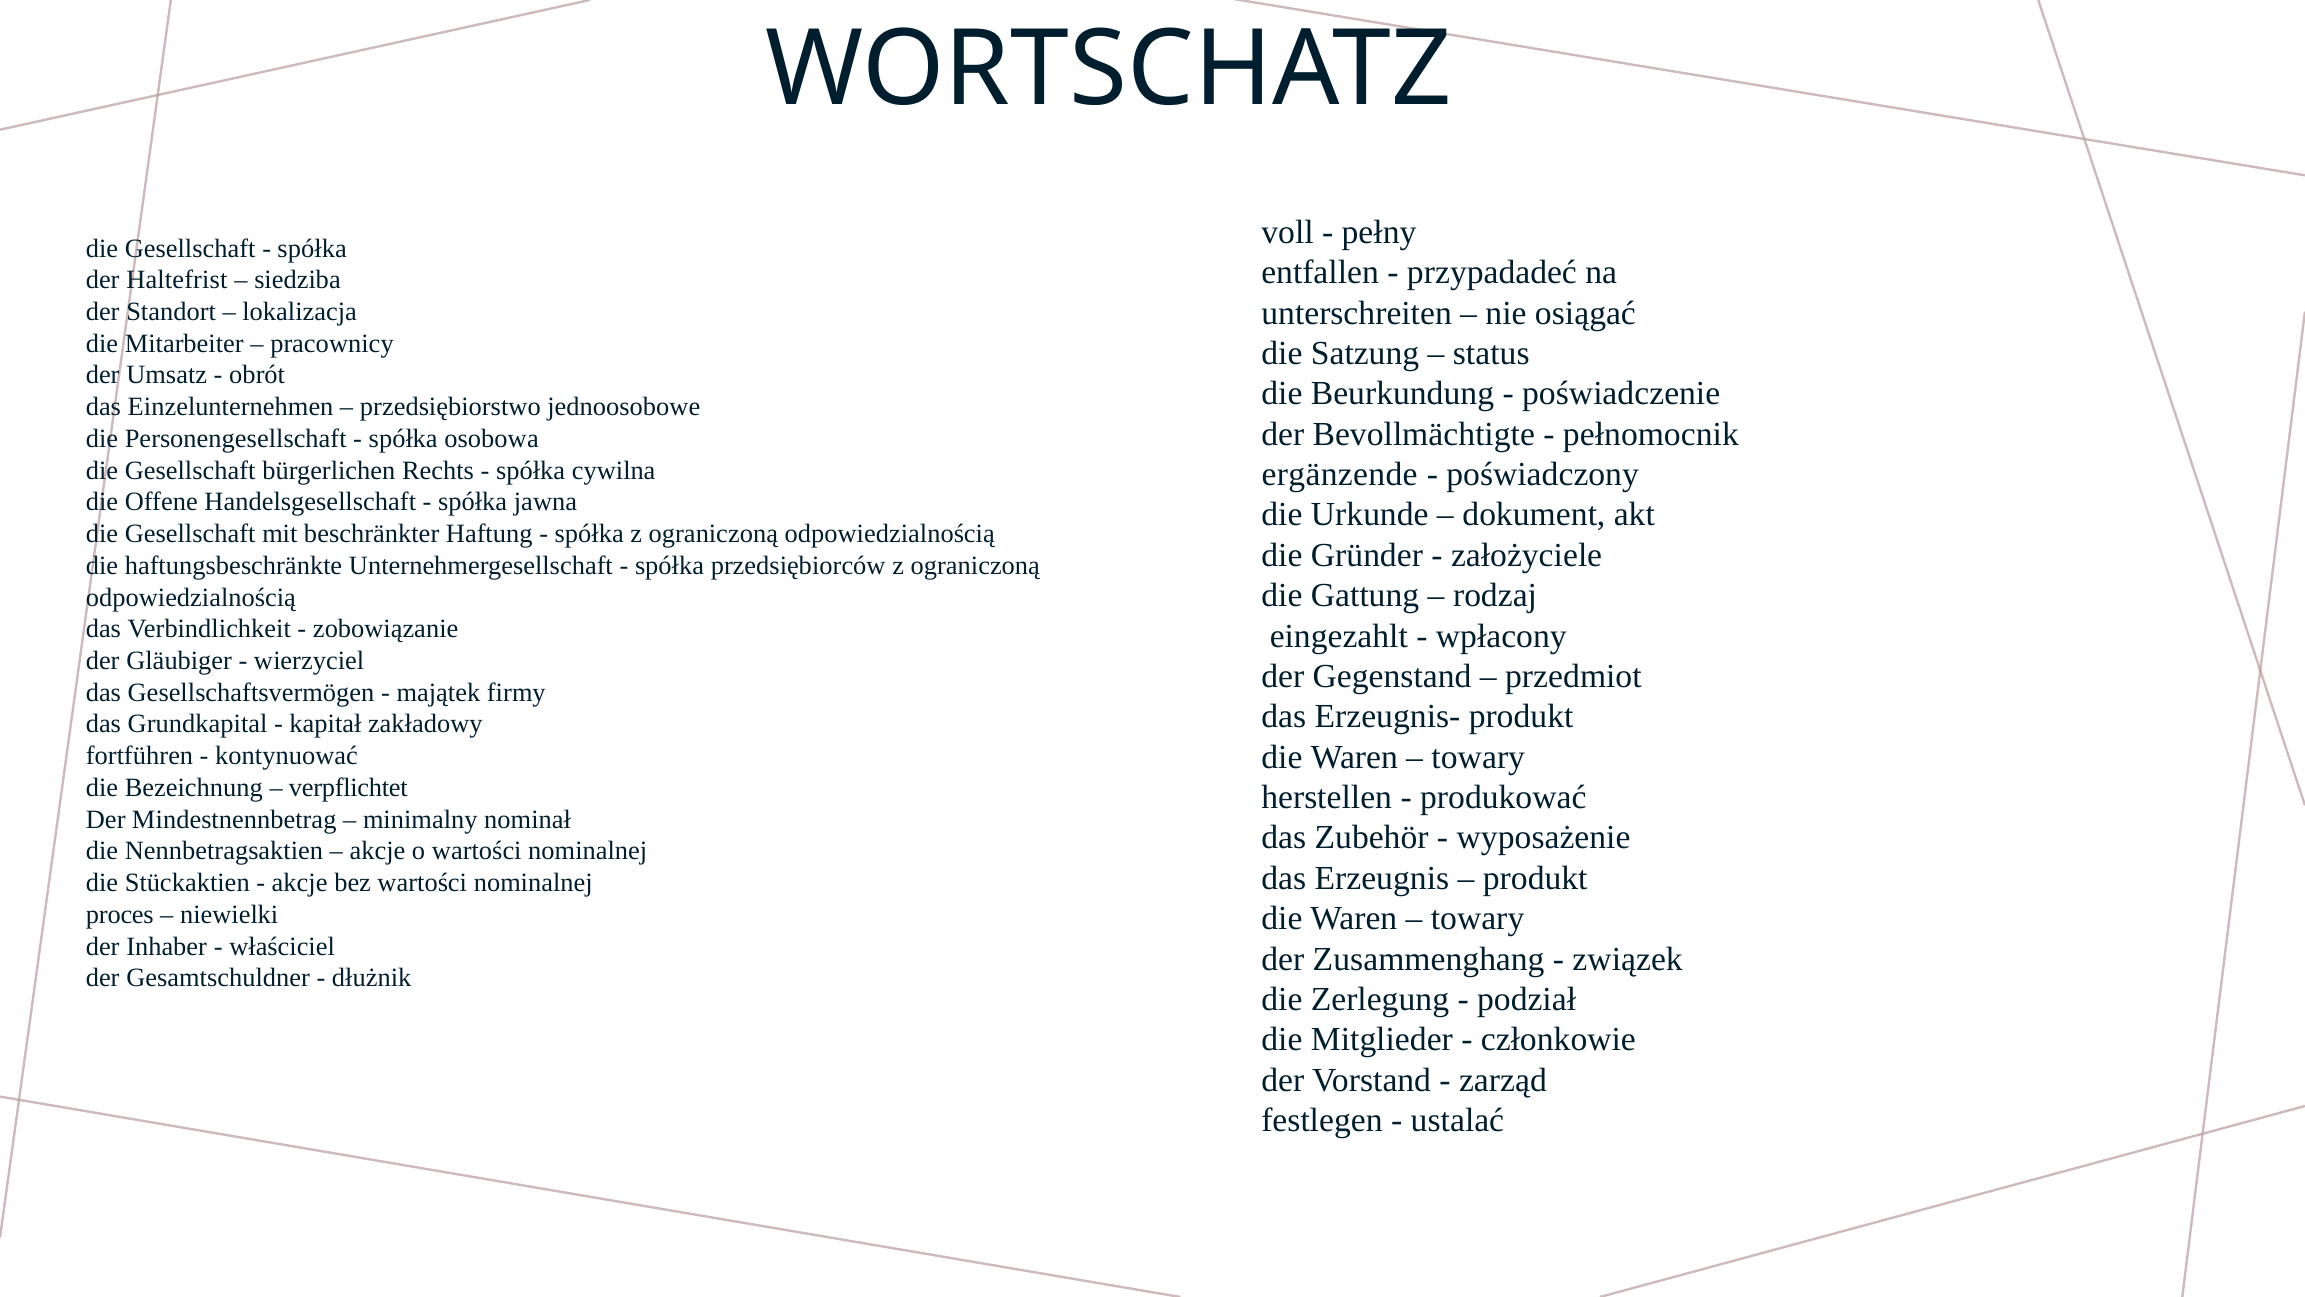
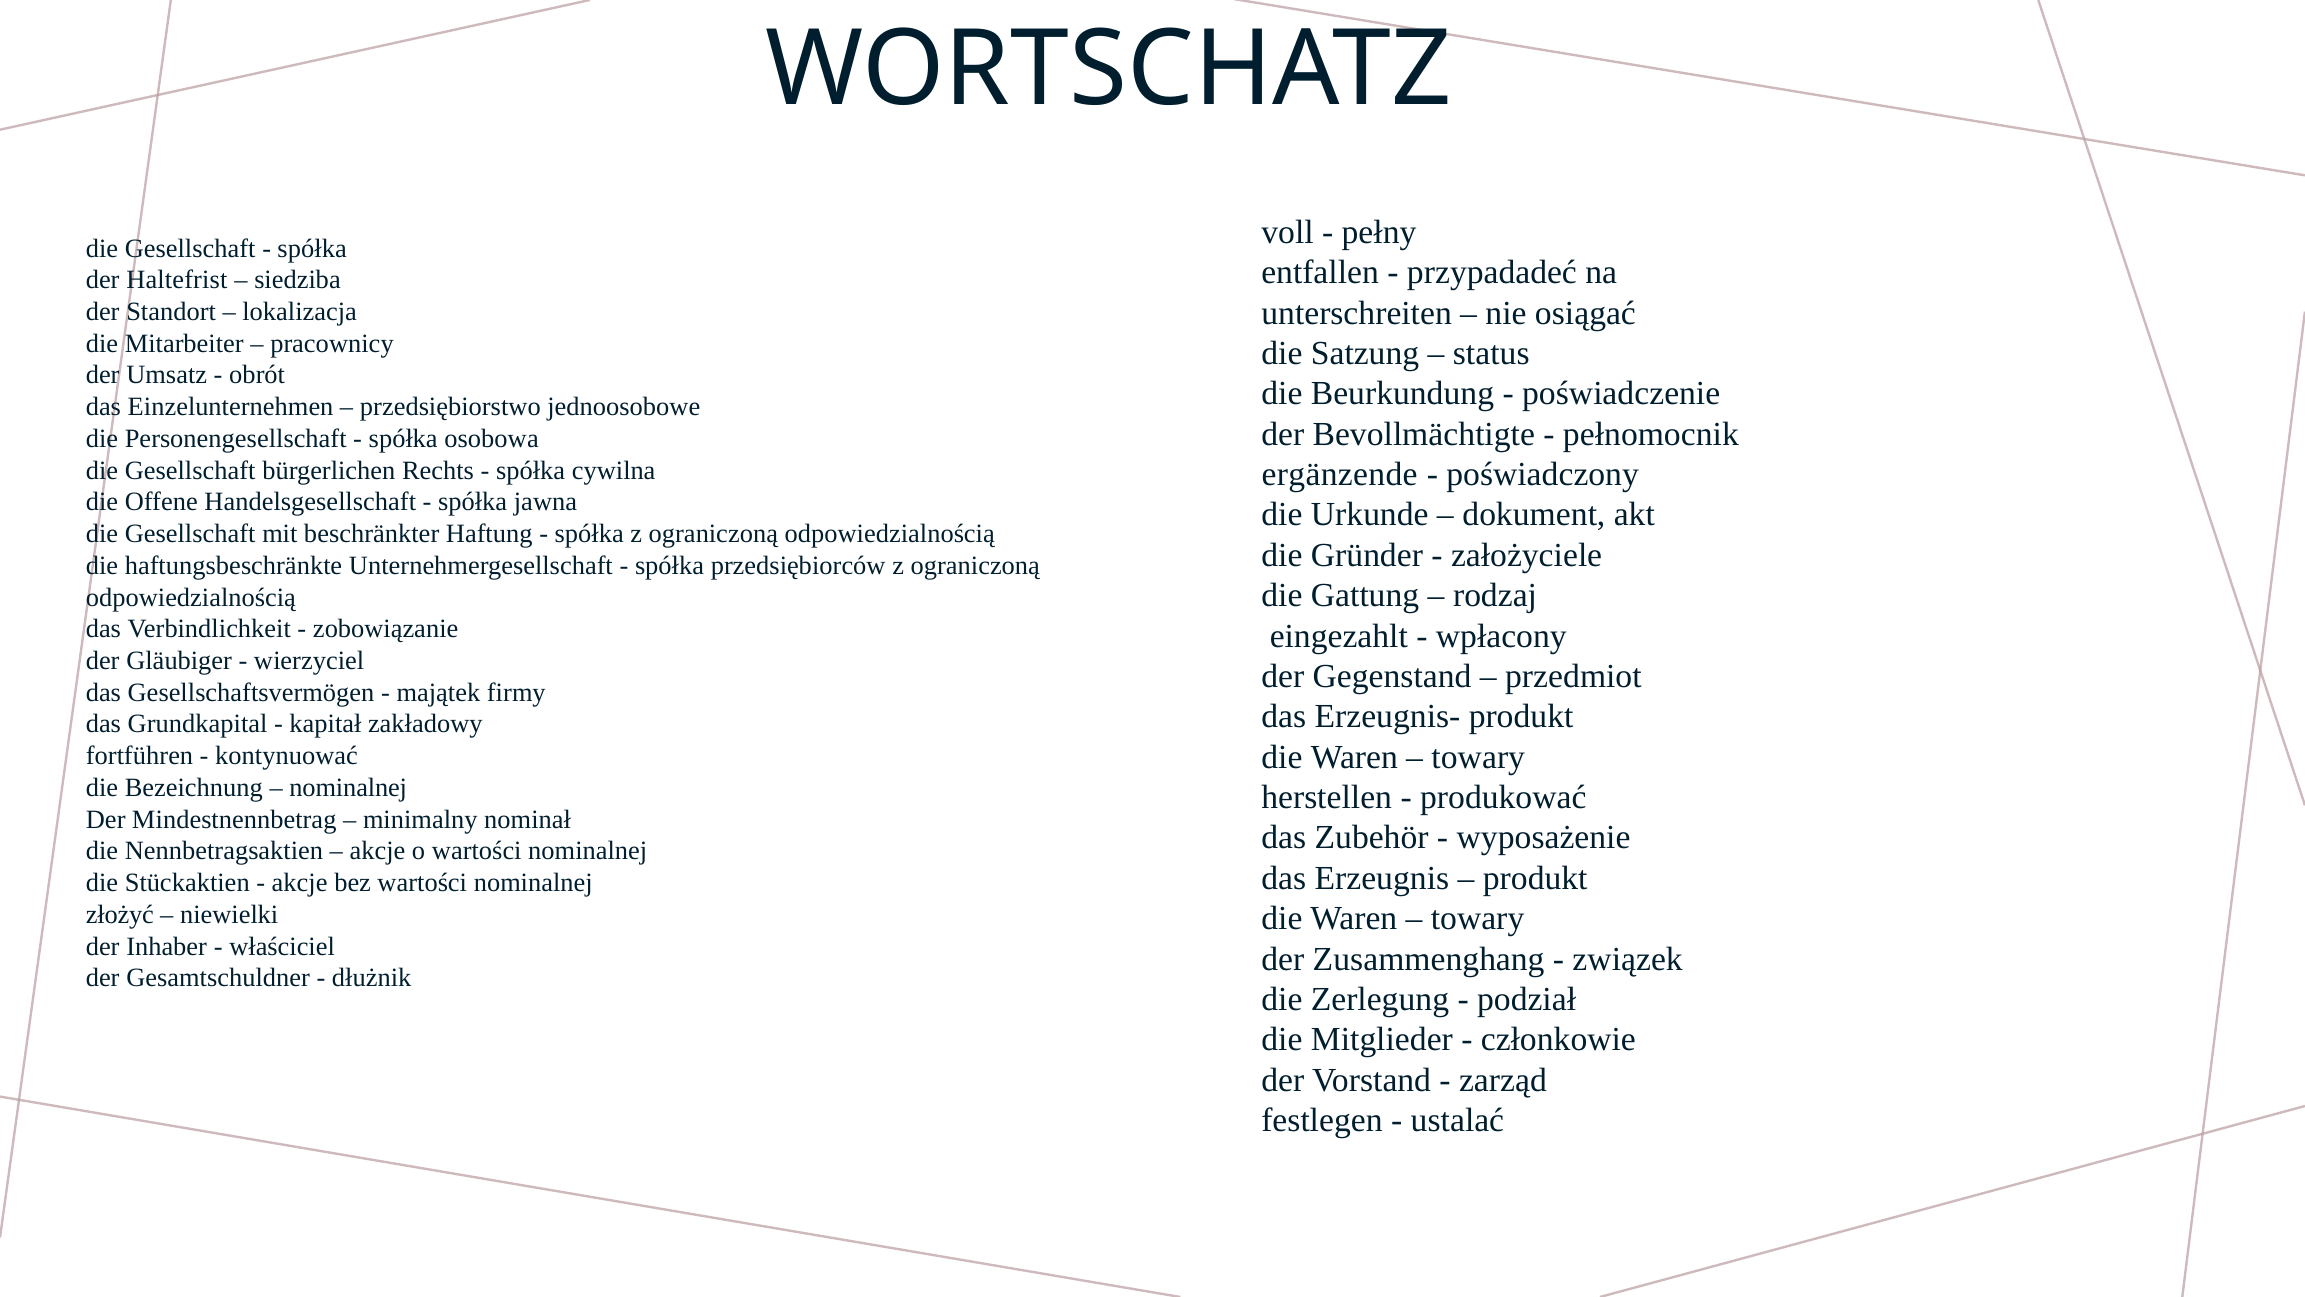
verpflichtet at (348, 787): verpflichtet -> nominalnej
proces: proces -> złożyć
